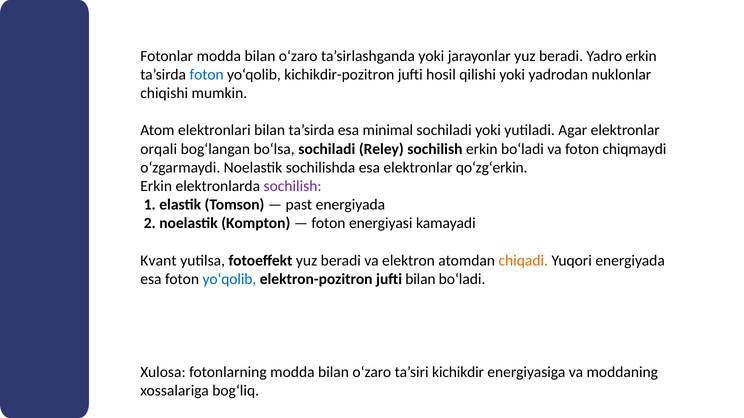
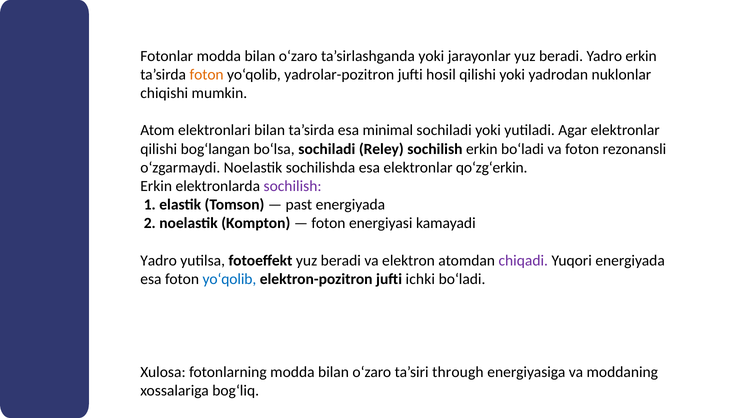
foton at (207, 75) colour: blue -> orange
kichikdir-pozitron: kichikdir-pozitron -> yadrolar-pozitron
orqali at (159, 149): orqali -> qilishi
chiqmaydi: chiqmaydi -> rezonansli
Kvant at (158, 261): Kvant -> Yadro
chiqadi colour: orange -> purple
jufti bilan: bilan -> ichki
kichikdir: kichikdir -> through
